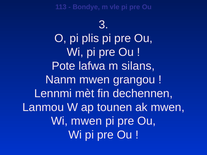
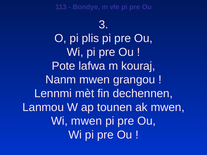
silans: silans -> kouraj
